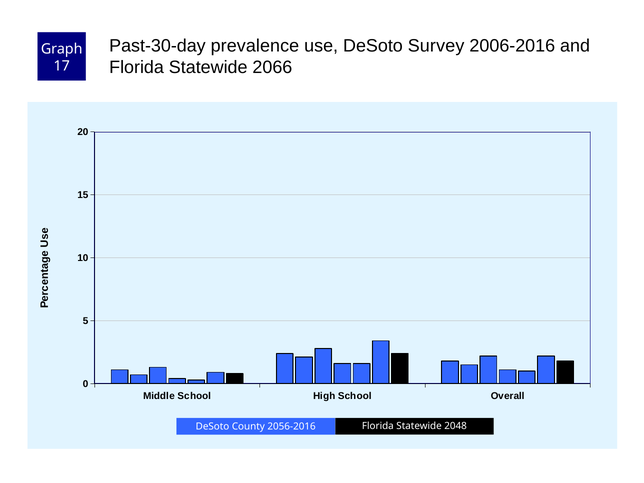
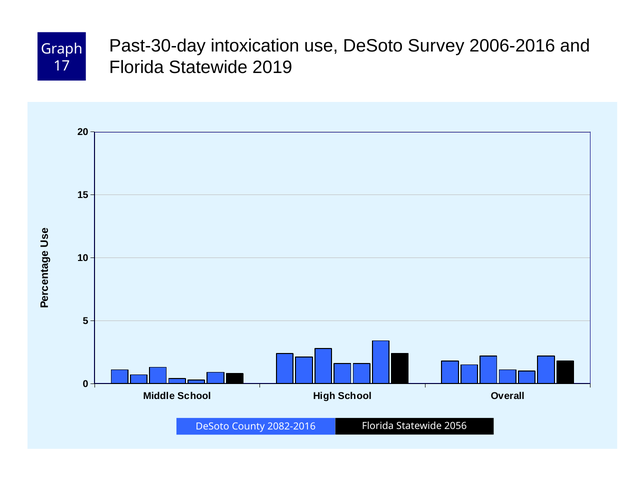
prevalence: prevalence -> intoxication
2066: 2066 -> 2019
2056-2016: 2056-2016 -> 2082-2016
2048: 2048 -> 2056
